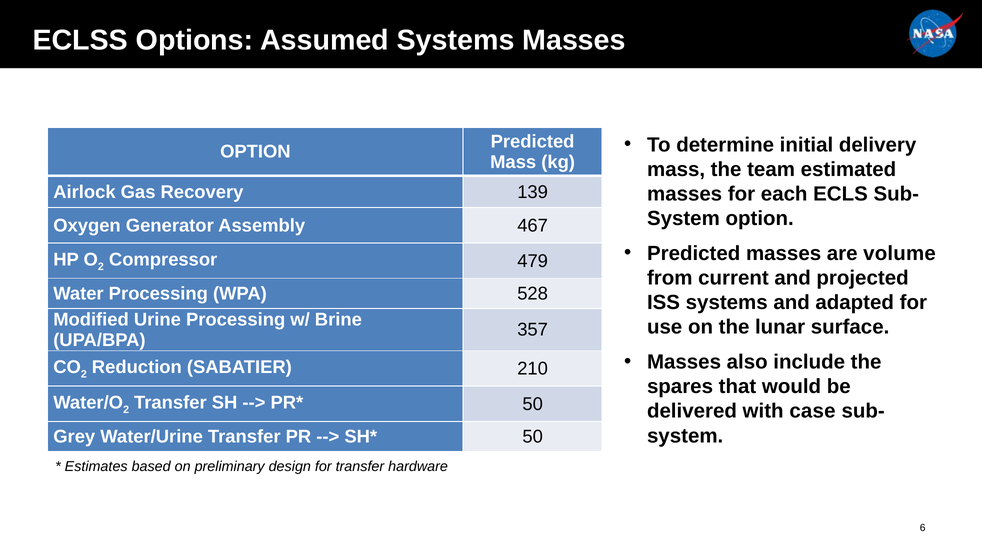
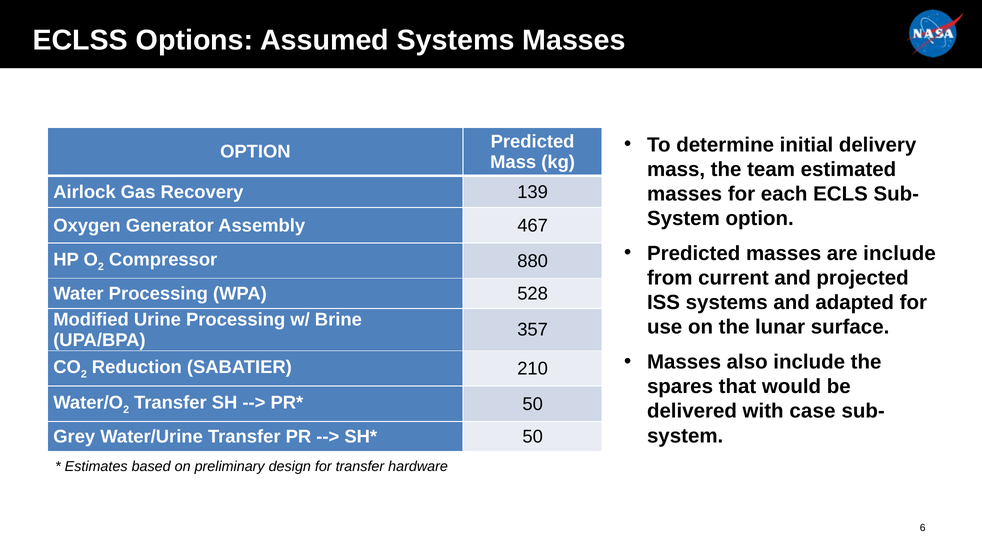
are volume: volume -> include
479: 479 -> 880
